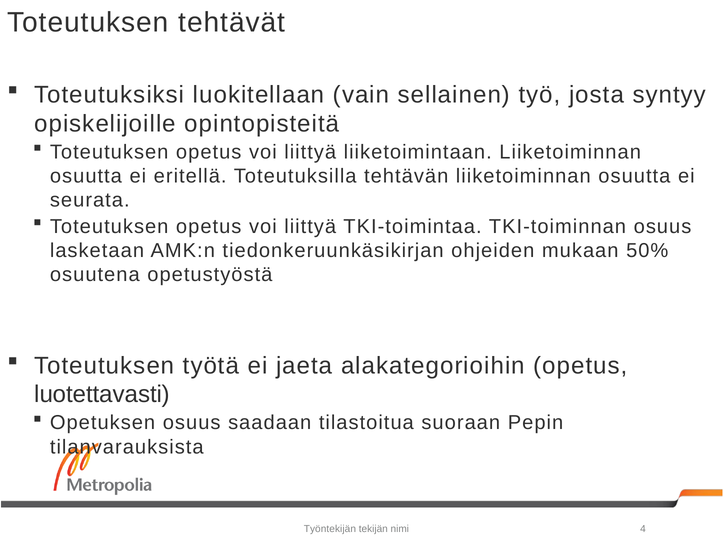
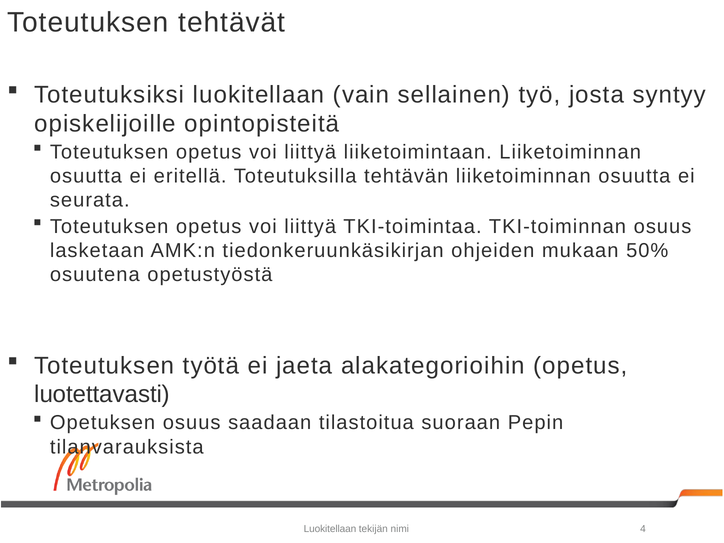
Työntekijän at (330, 529): Työntekijän -> Luokitellaan
